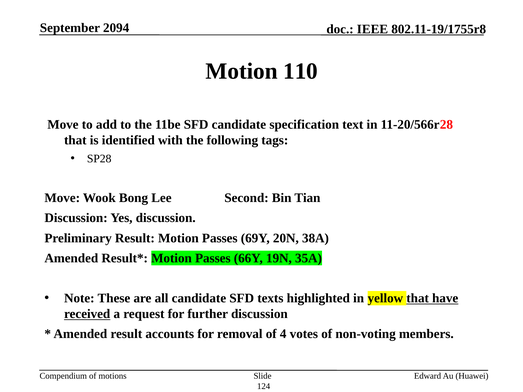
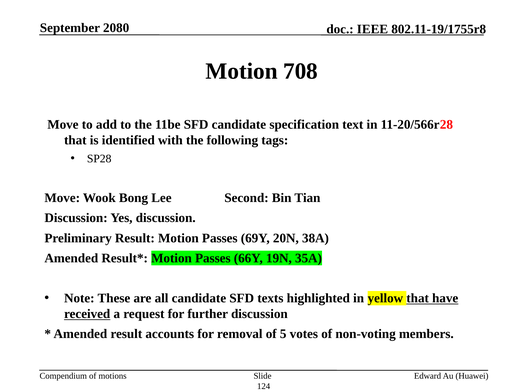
2094: 2094 -> 2080
110: 110 -> 708
4: 4 -> 5
